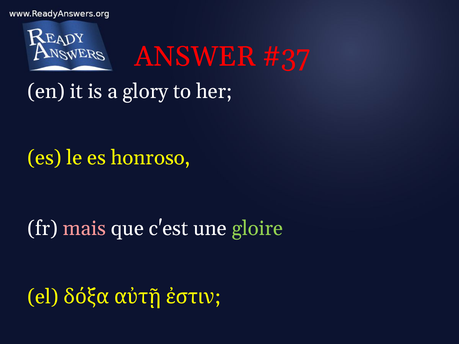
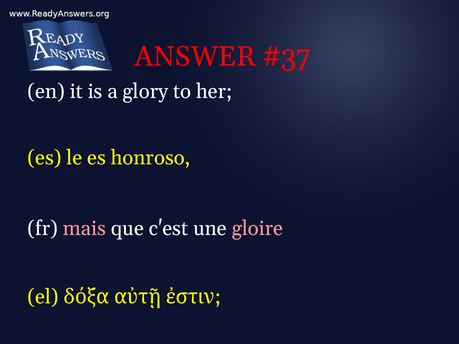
gloire colour: light green -> pink
